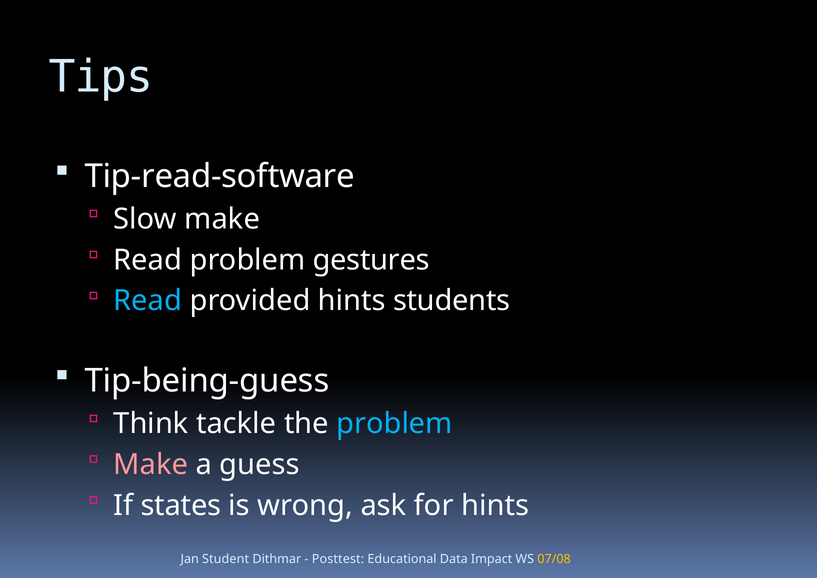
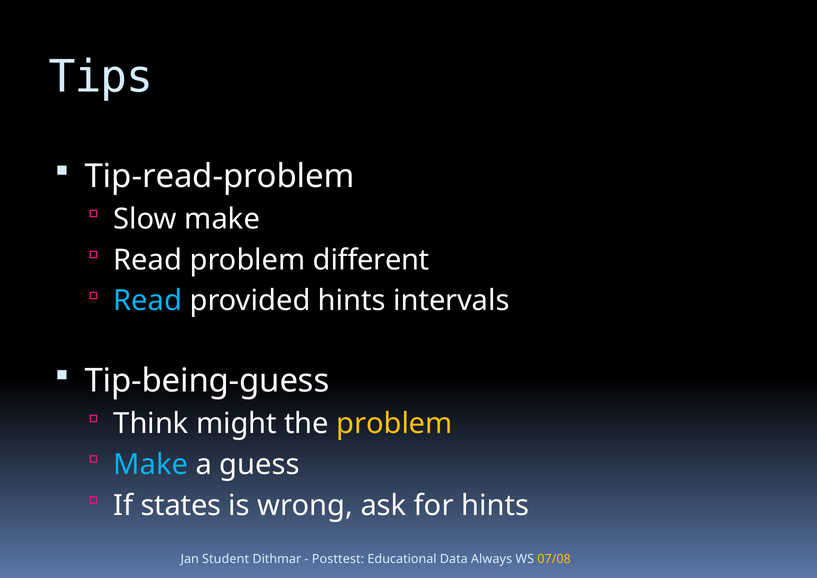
Tip-read-software: Tip-read-software -> Tip-read-problem
gestures: gestures -> different
students: students -> intervals
tackle: tackle -> might
problem at (394, 424) colour: light blue -> yellow
Make at (151, 465) colour: pink -> light blue
Impact: Impact -> Always
